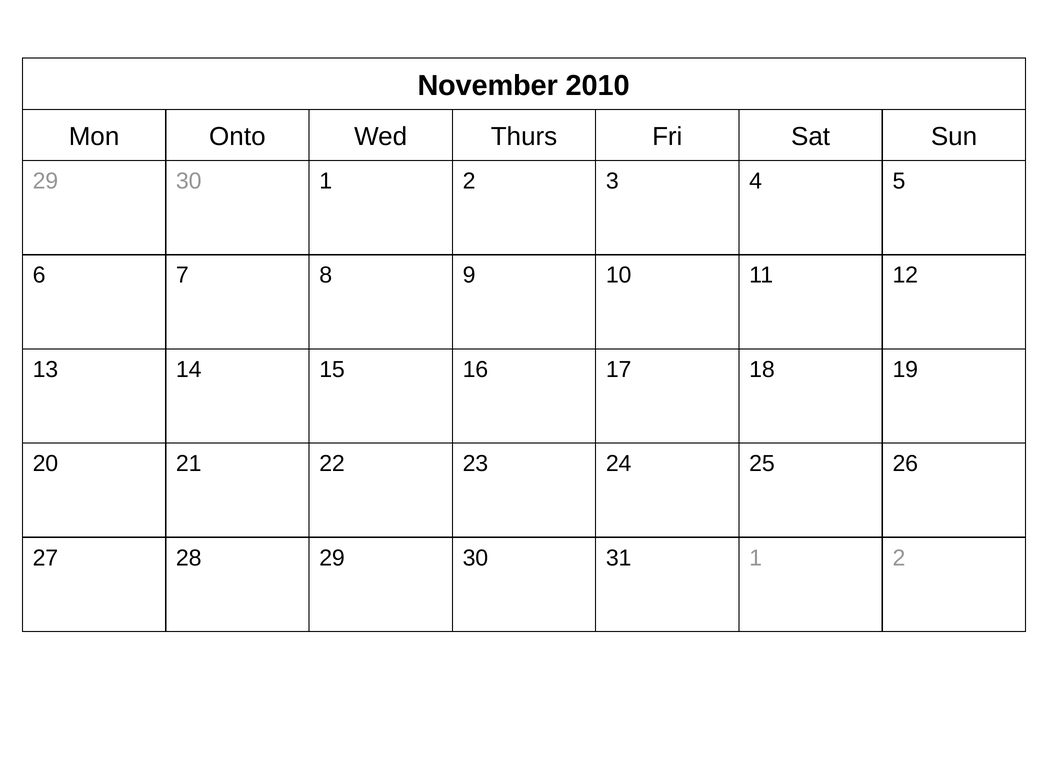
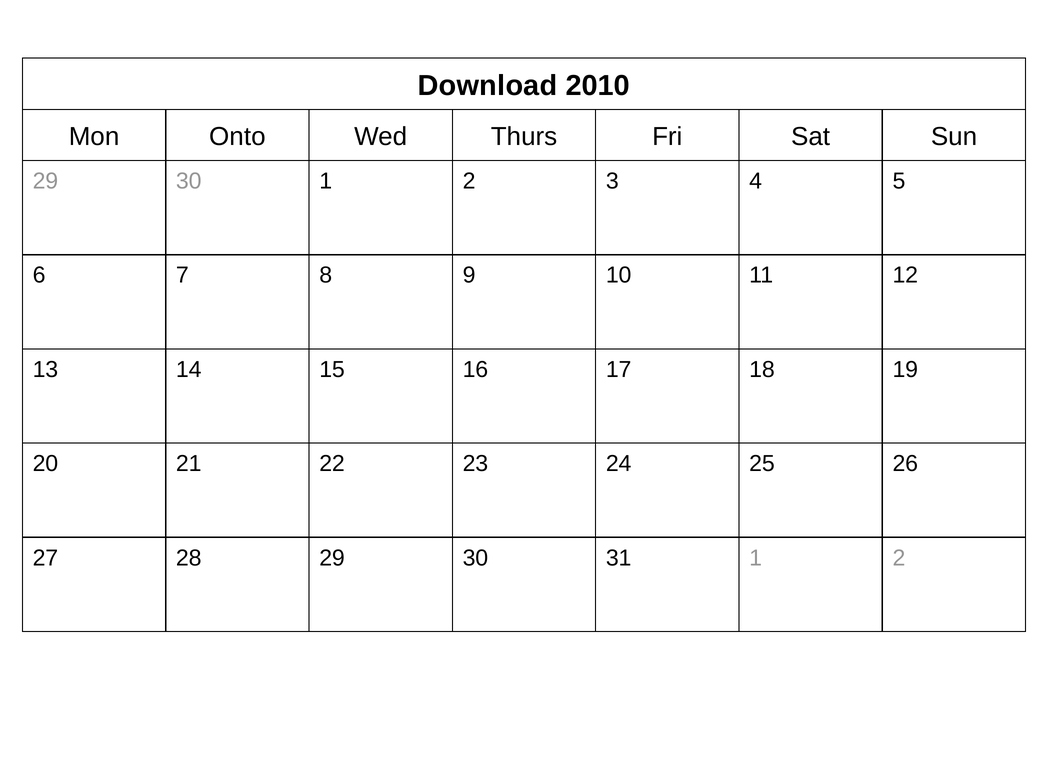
November: November -> Download
